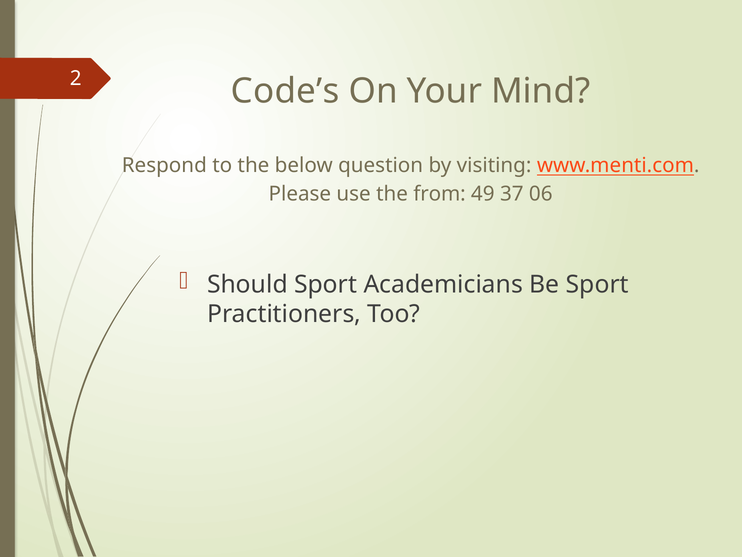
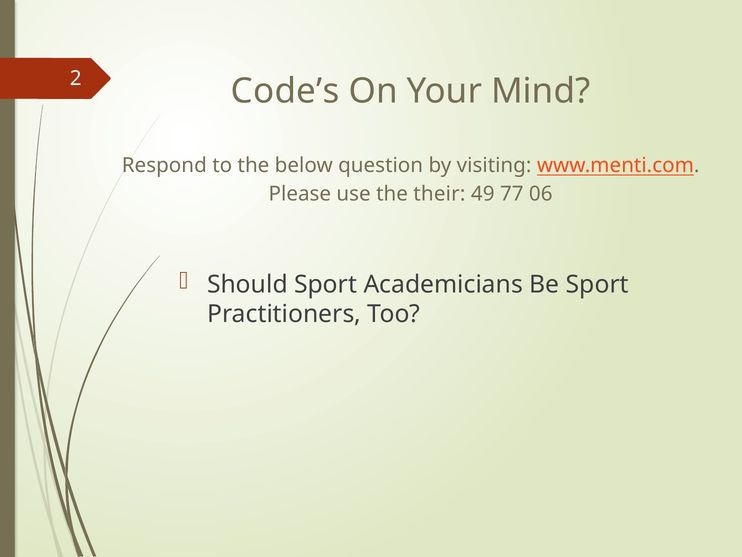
from: from -> their
37: 37 -> 77
